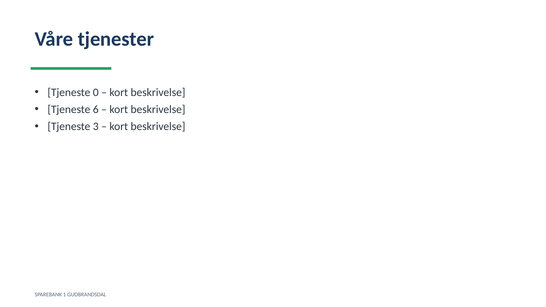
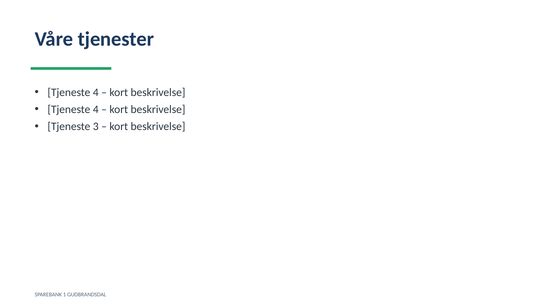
0 at (96, 92): 0 -> 4
6 at (96, 110): 6 -> 4
